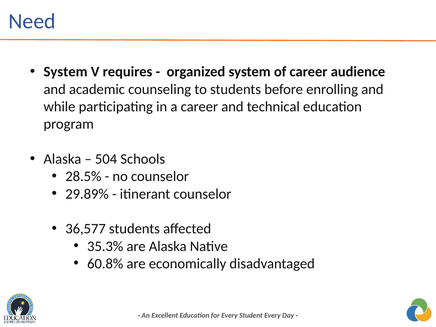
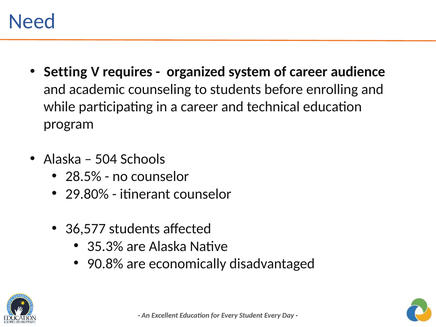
System at (66, 72): System -> Setting
29.89%: 29.89% -> 29.80%
60.8%: 60.8% -> 90.8%
